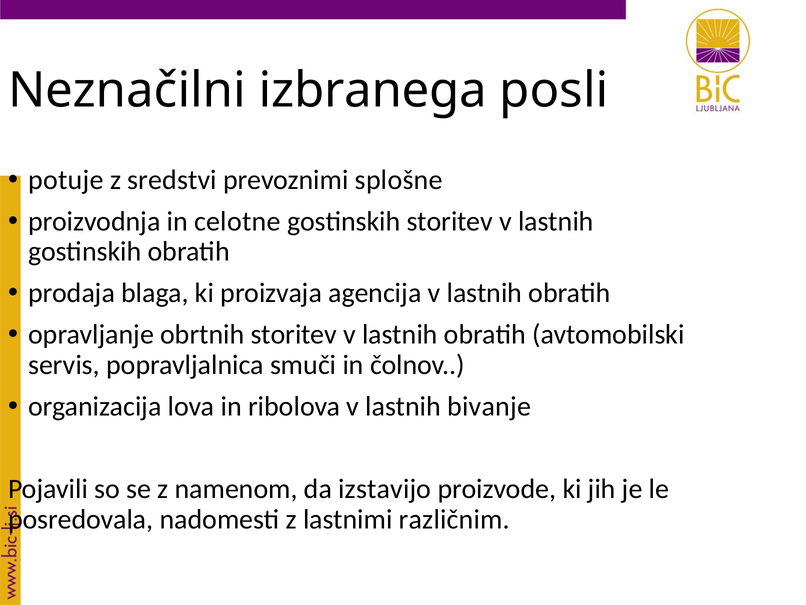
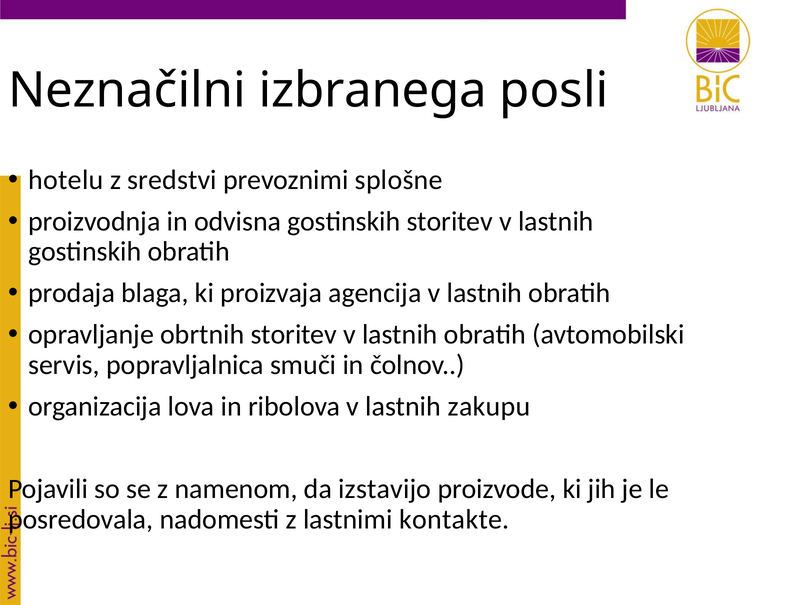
potuje: potuje -> hotelu
celotne: celotne -> odvisna
bivanje: bivanje -> zakupu
različnim: različnim -> kontakte
